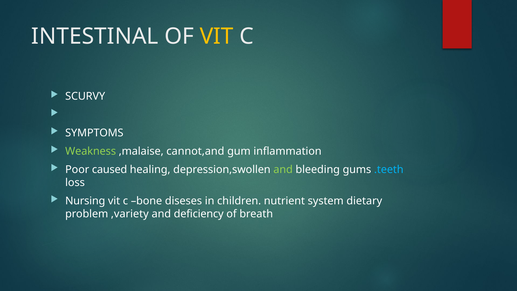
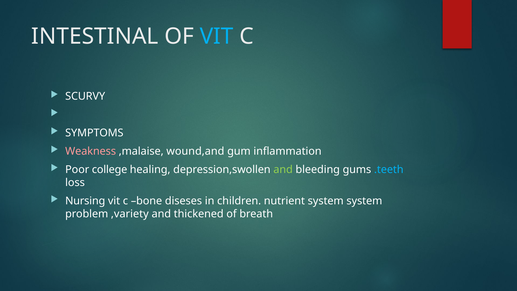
VIT at (217, 36) colour: yellow -> light blue
Weakness colour: light green -> pink
cannot,and: cannot,and -> wound,and
caused: caused -> college
system dietary: dietary -> system
deficiency: deficiency -> thickened
